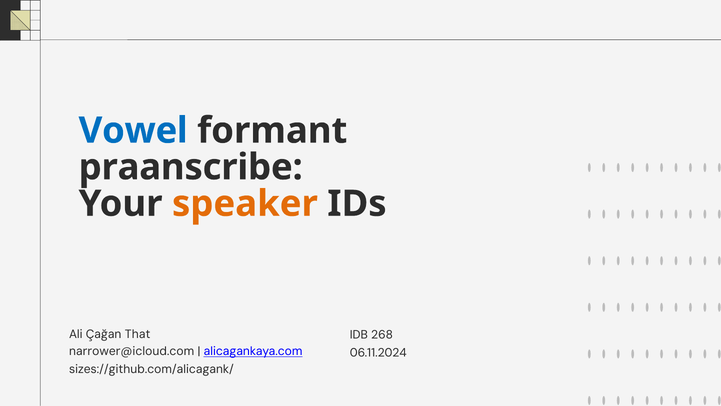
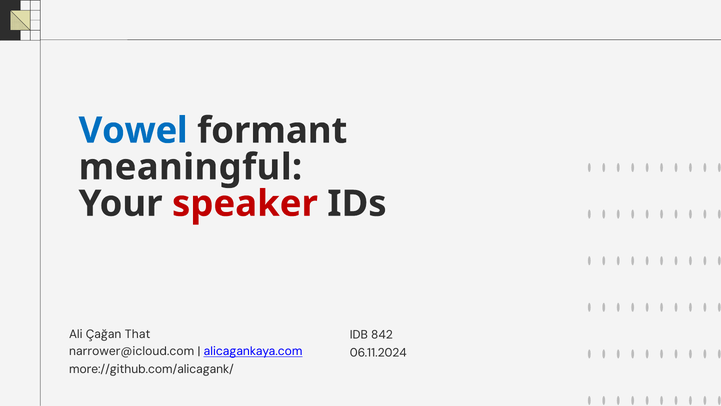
praanscribe: praanscribe -> meaningful
speaker colour: orange -> red
268: 268 -> 842
sizes://github.com/alicagank/: sizes://github.com/alicagank/ -> more://github.com/alicagank/
